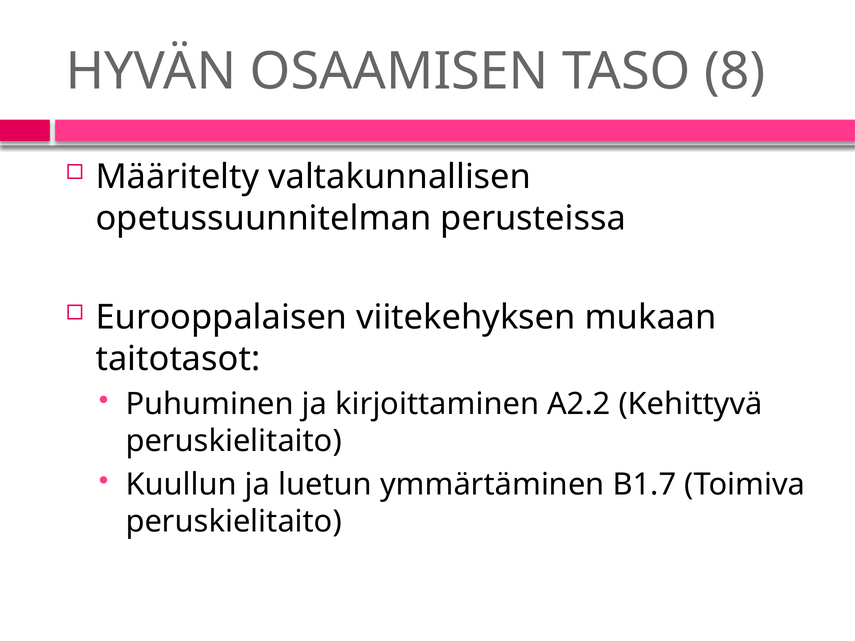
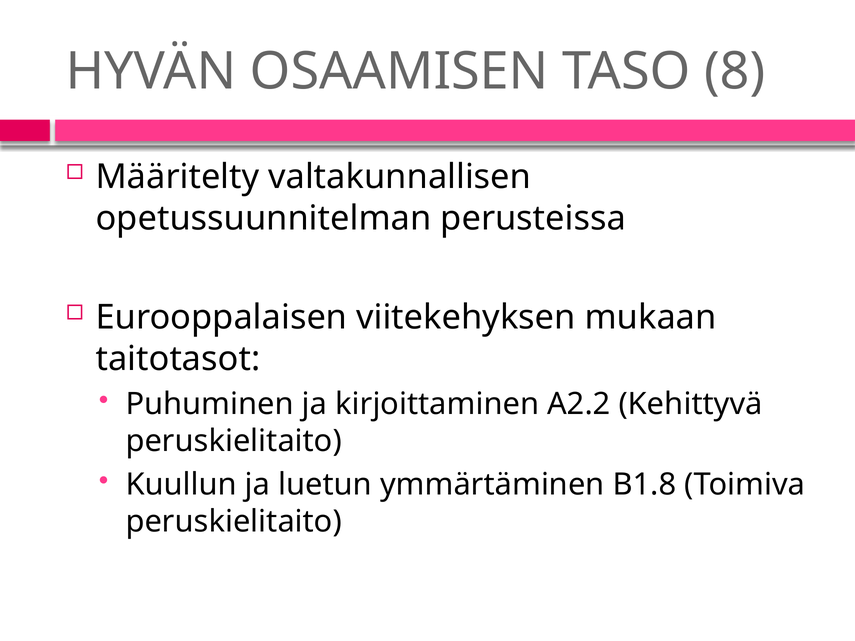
B1.7: B1.7 -> B1.8
